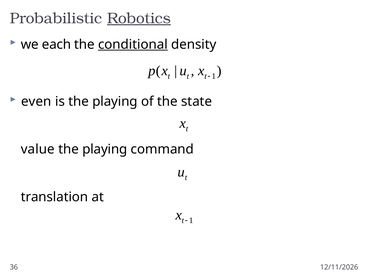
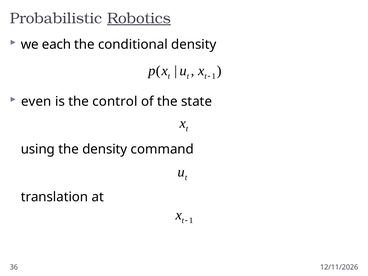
conditional underline: present -> none
is the playing: playing -> control
value: value -> using
playing at (105, 149): playing -> density
